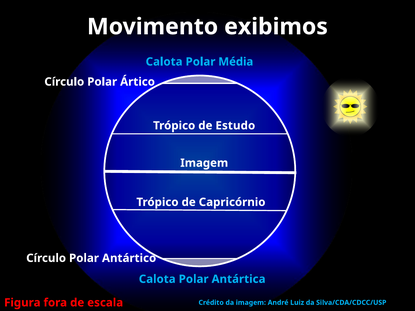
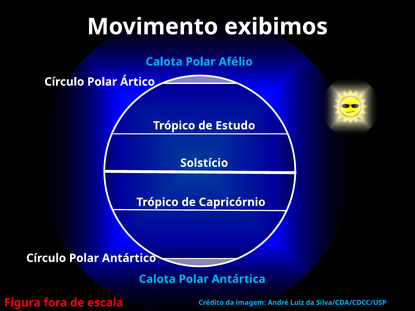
Média: Média -> Afélio
Imagem at (204, 163): Imagem -> Solstício
